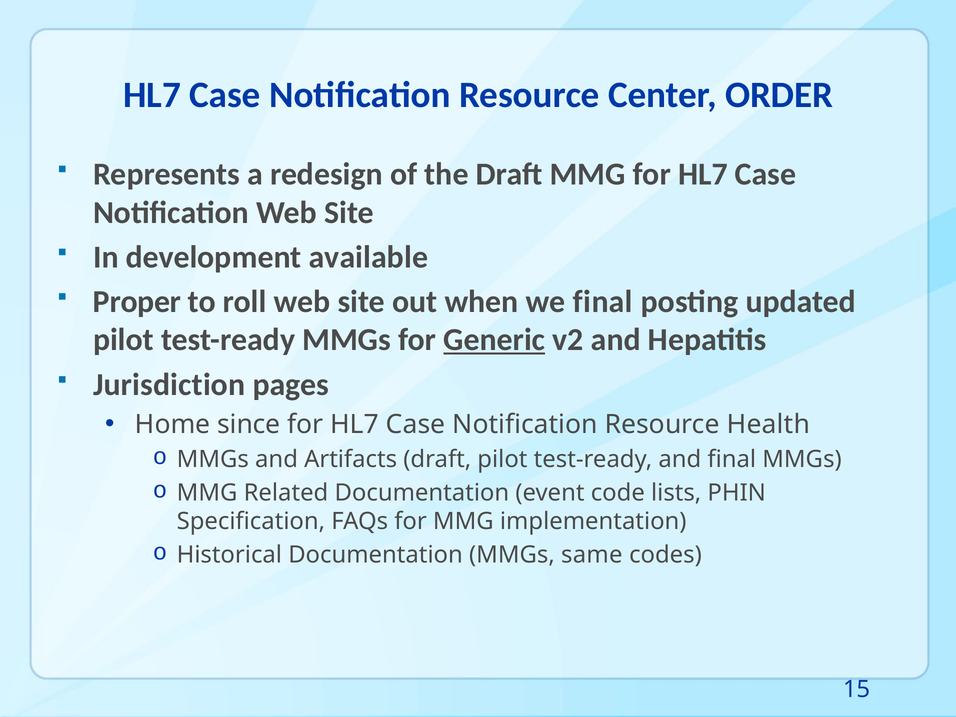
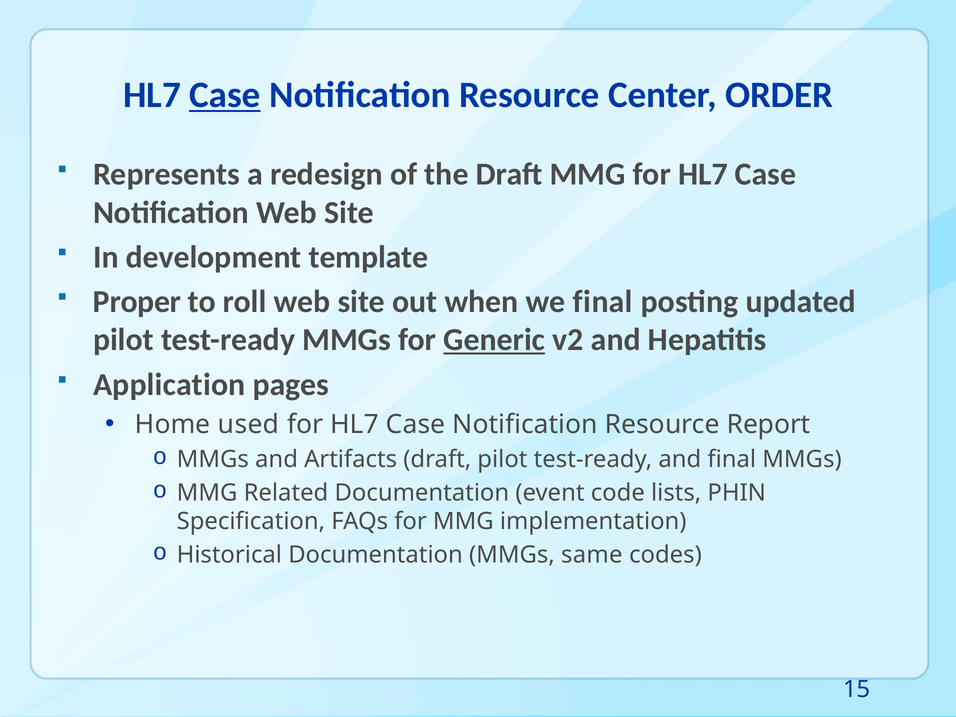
Case at (225, 95) underline: none -> present
available: available -> template
Jurisdiction: Jurisdiction -> Application
since: since -> used
Health: Health -> Report
